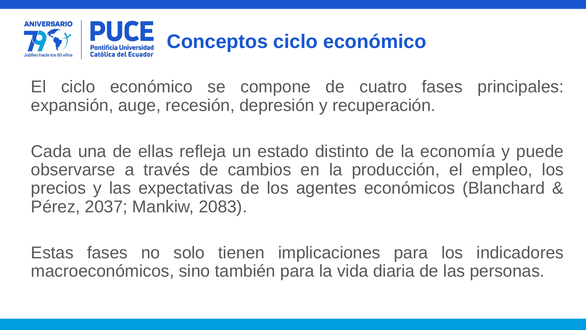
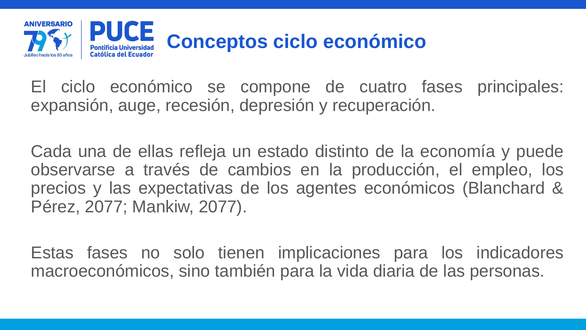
Pérez 2037: 2037 -> 2077
Mankiw 2083: 2083 -> 2077
